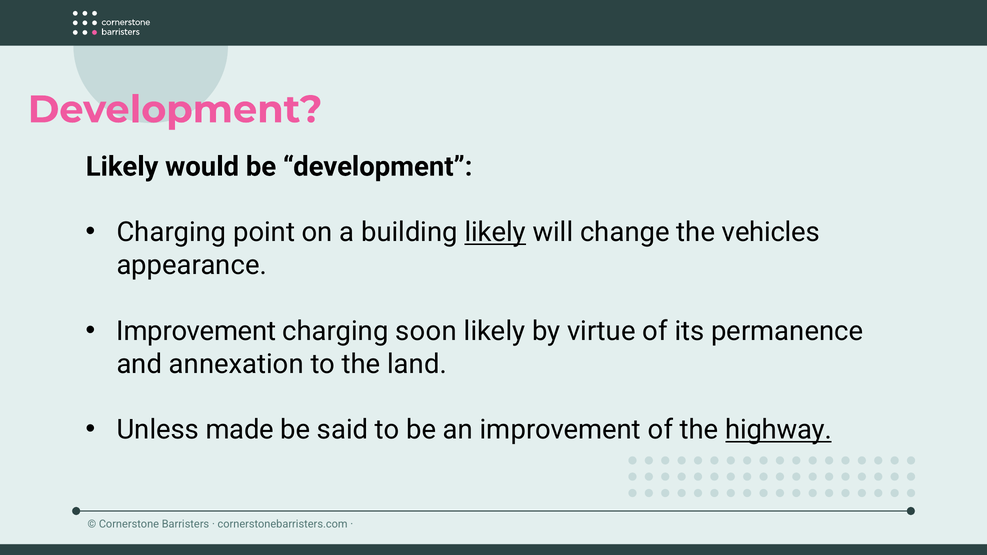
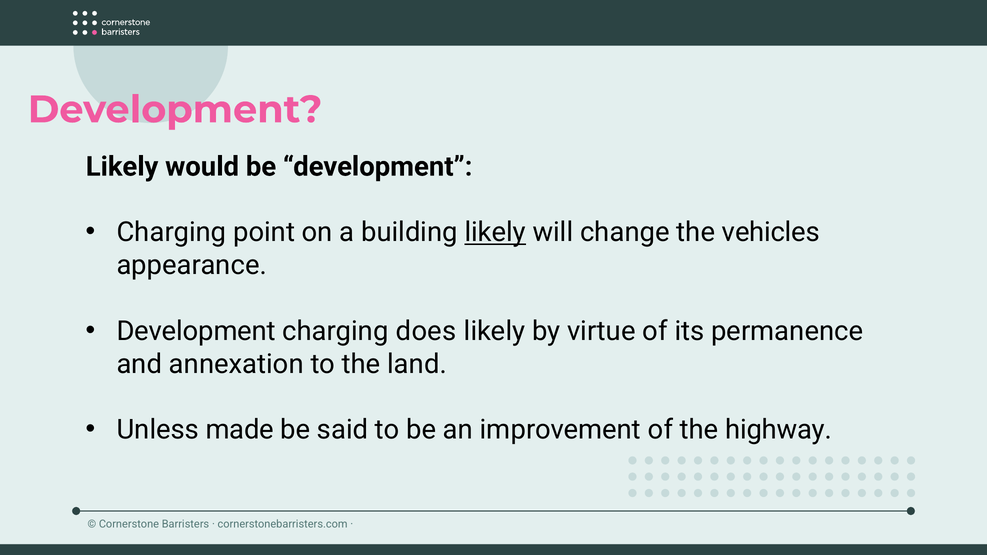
Improvement at (196, 331): Improvement -> Development
soon: soon -> does
highway underline: present -> none
